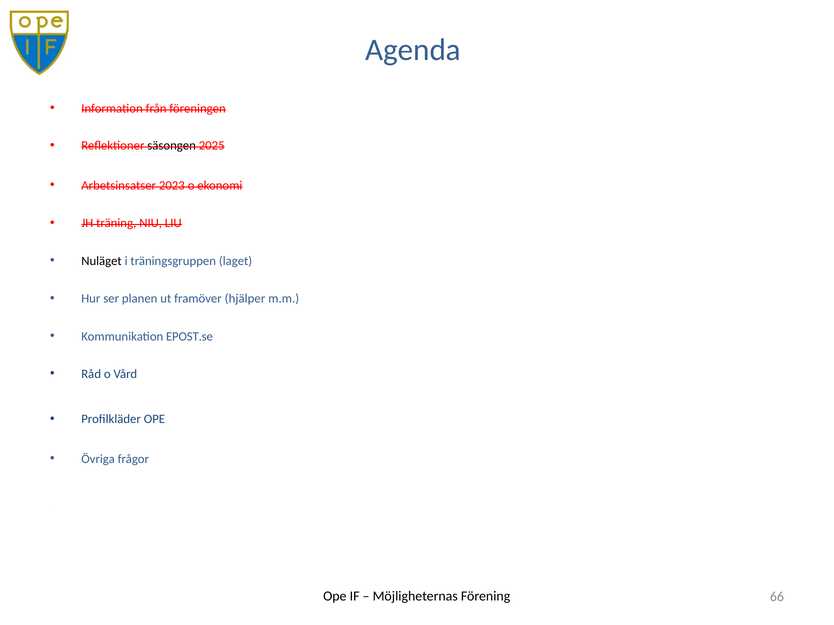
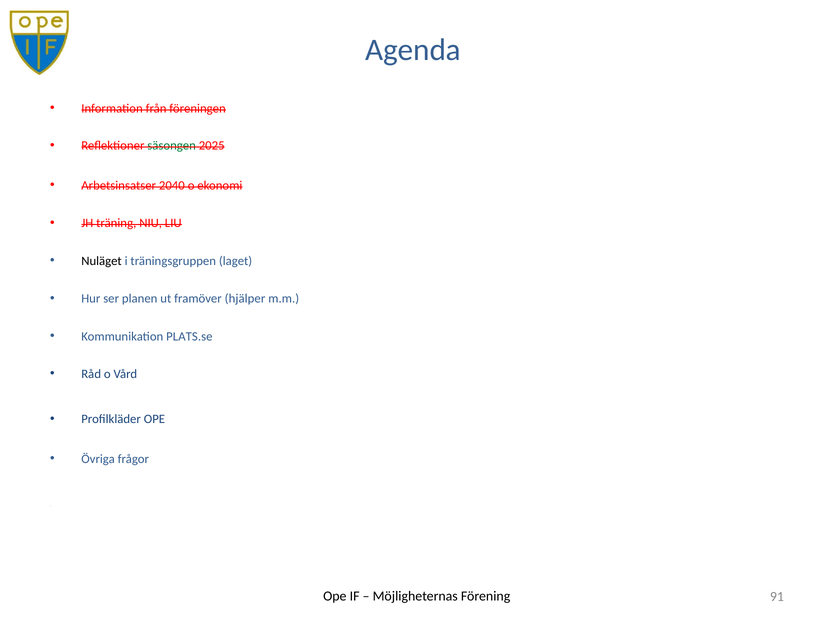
säsongen colour: black -> green
2023: 2023 -> 2040
EPOST.se: EPOST.se -> PLATS.se
66: 66 -> 91
